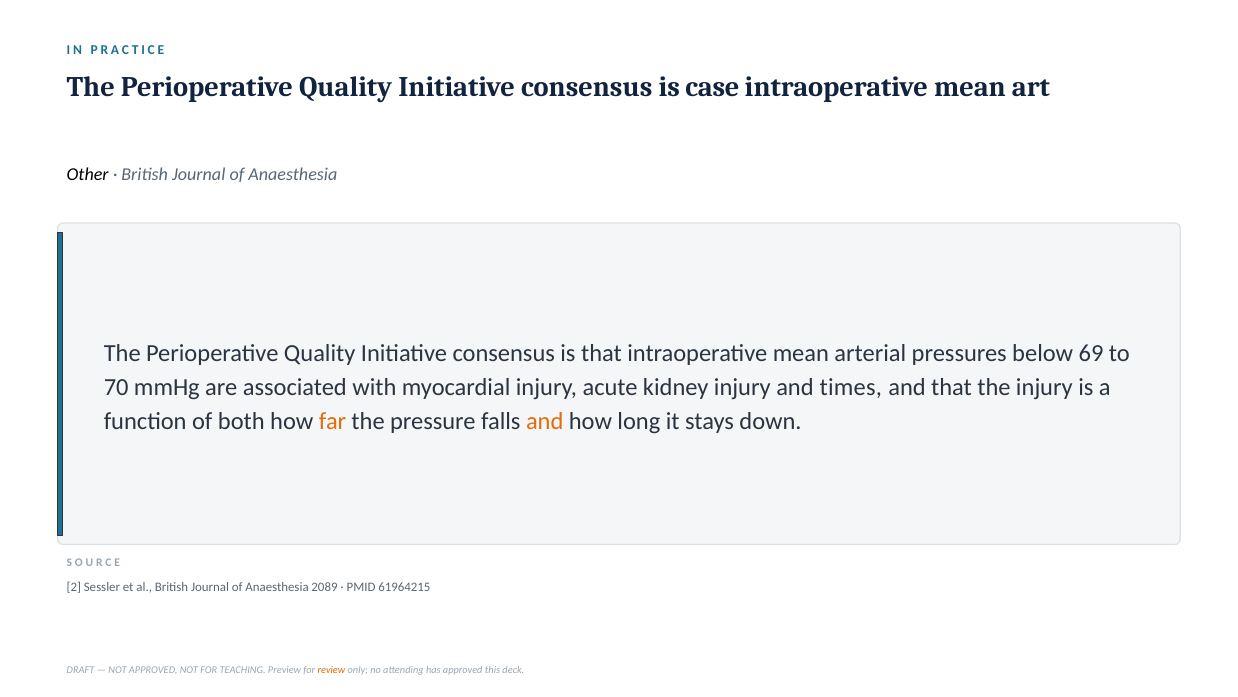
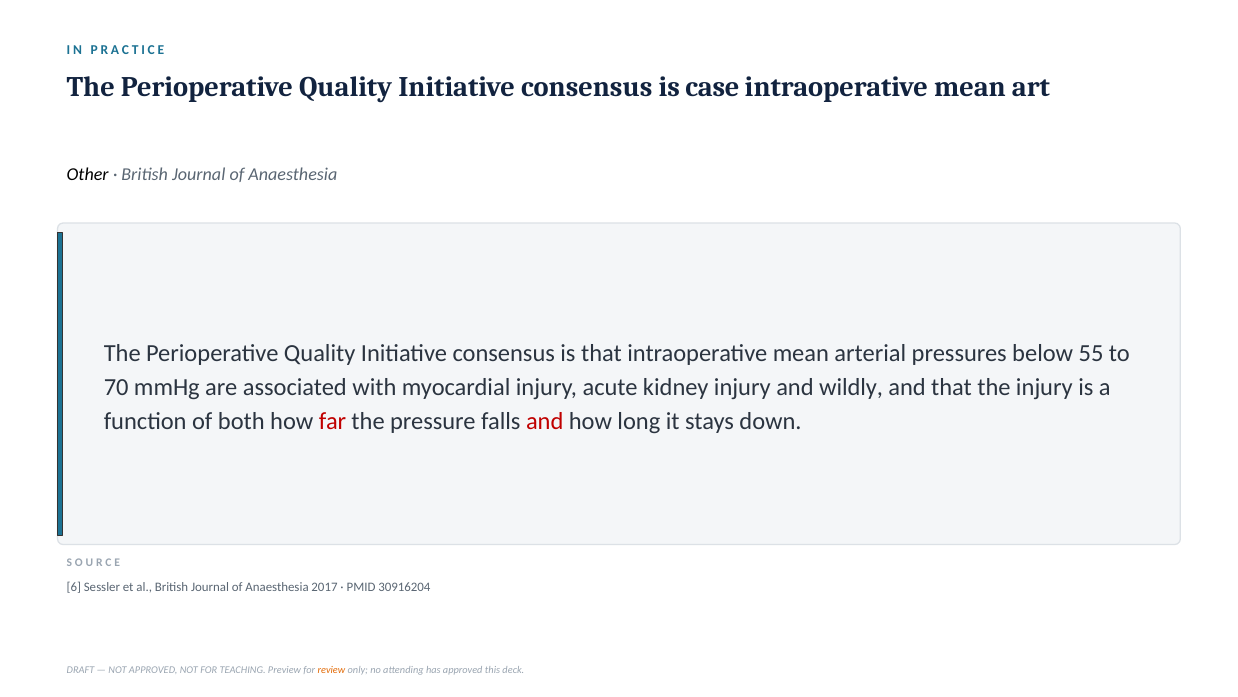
69: 69 -> 55
times: times -> wildly
far colour: orange -> red
and at (545, 421) colour: orange -> red
2: 2 -> 6
2089: 2089 -> 2017
61964215: 61964215 -> 30916204
